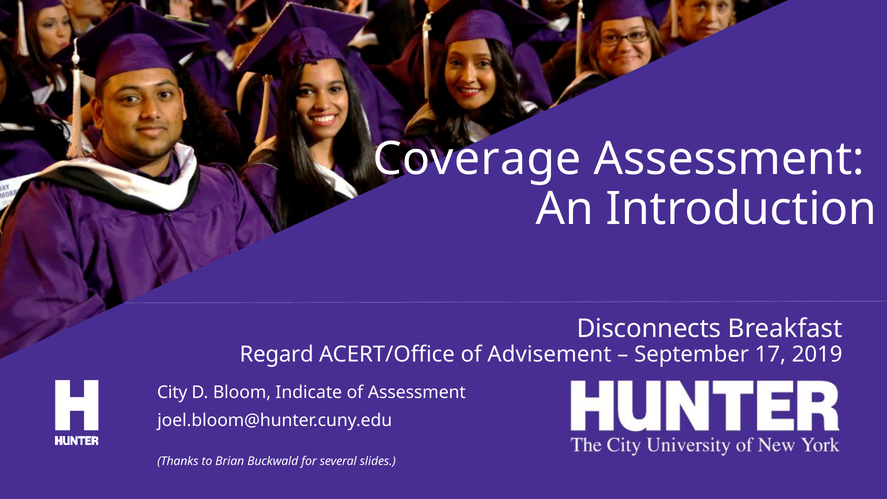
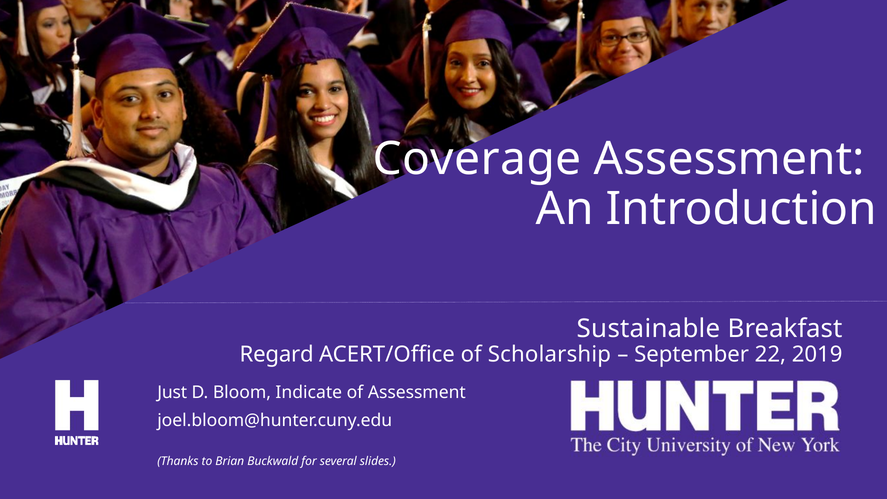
Disconnects: Disconnects -> Sustainable
Advisement: Advisement -> Scholarship
17: 17 -> 22
City: City -> Just
